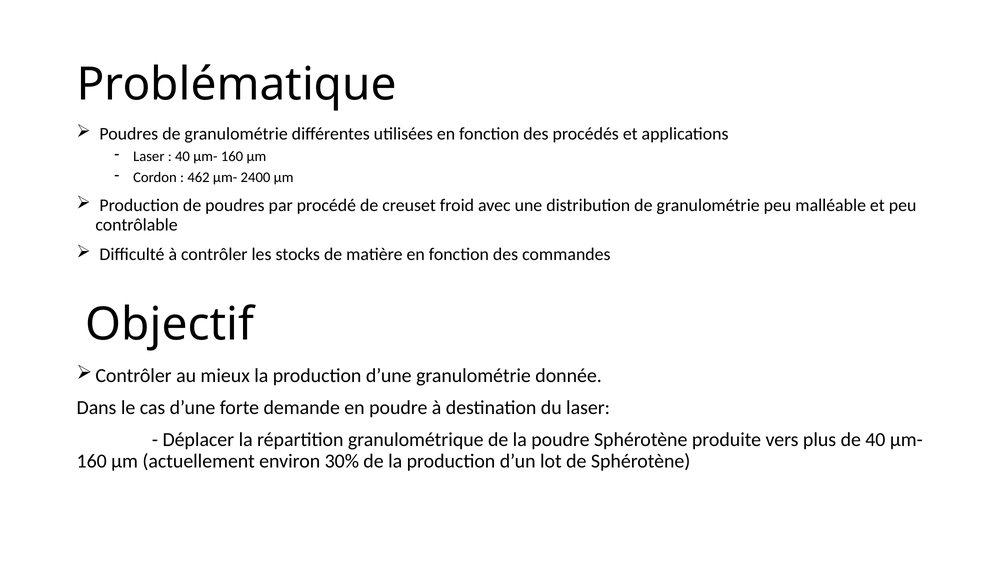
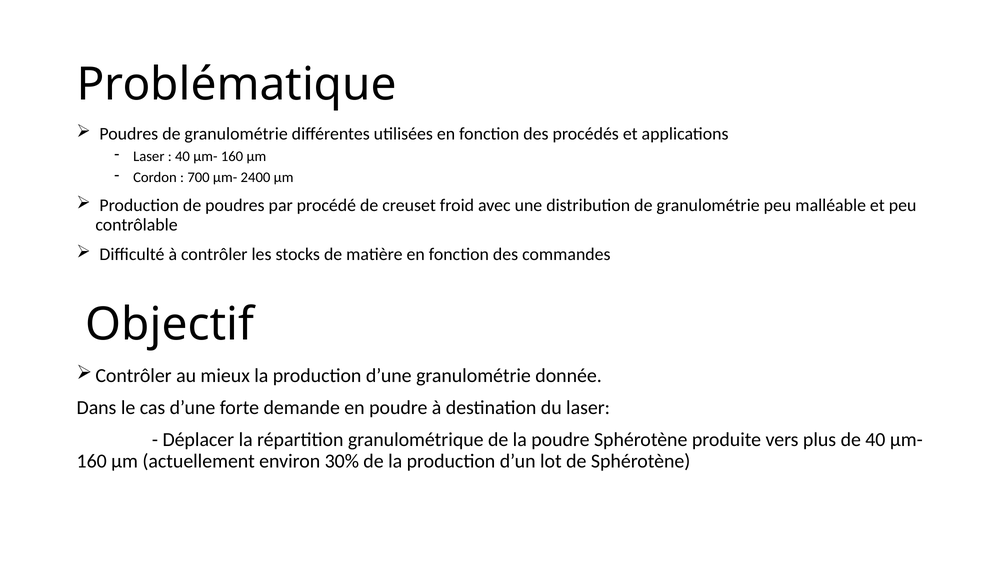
462: 462 -> 700
